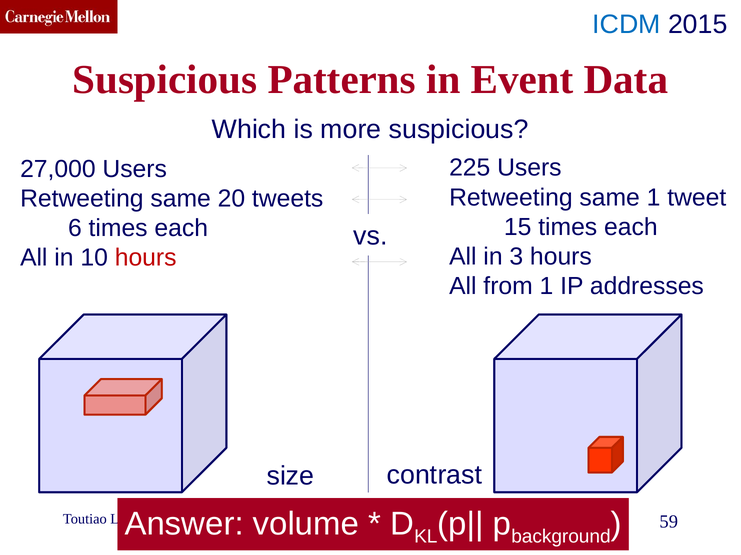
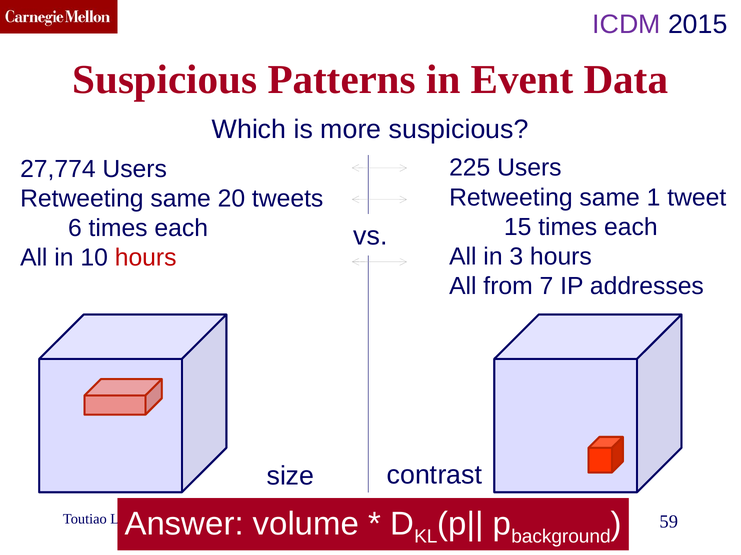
ICDM colour: blue -> purple
27,000: 27,000 -> 27,774
from 1: 1 -> 7
